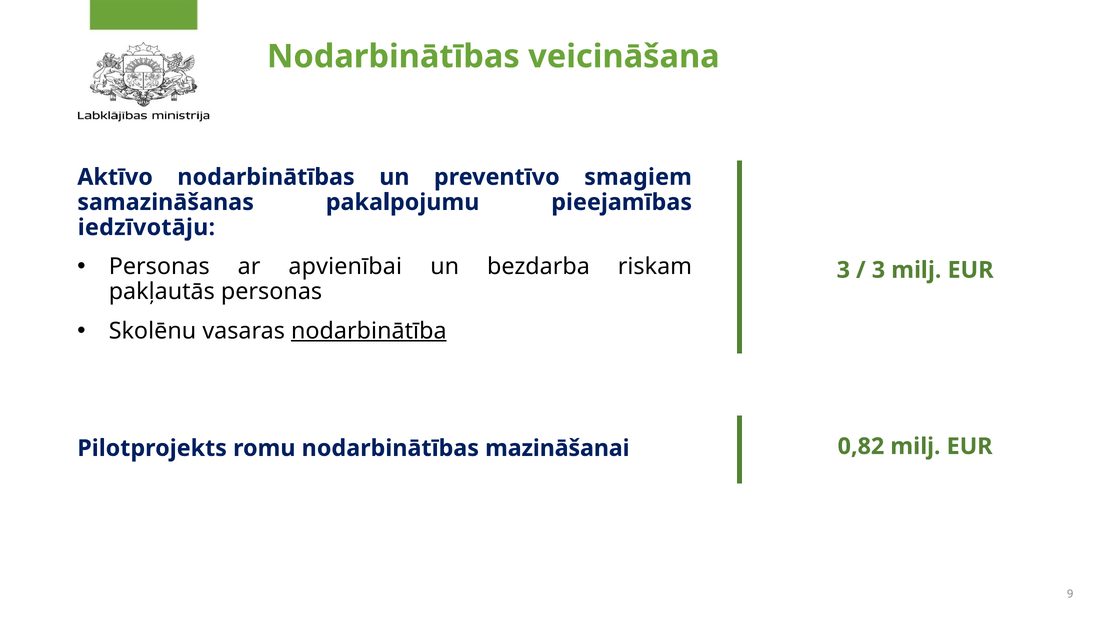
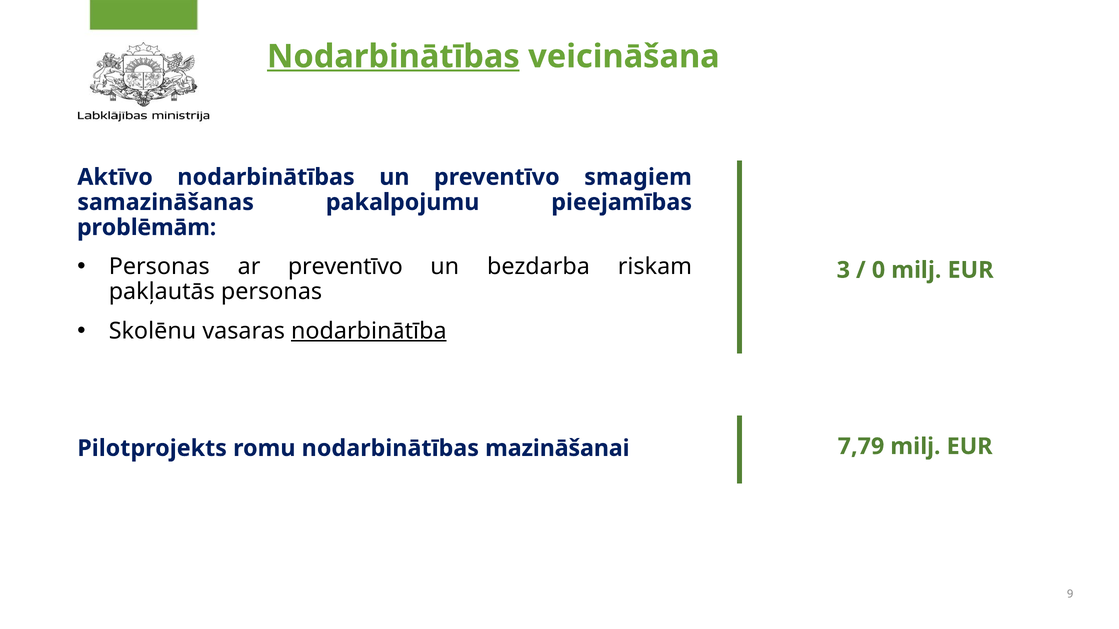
Nodarbinātības at (393, 57) underline: none -> present
iedzīvotāju: iedzīvotāju -> problēmām
ar apvienībai: apvienībai -> preventīvo
3 at (878, 270): 3 -> 0
0,82: 0,82 -> 7,79
